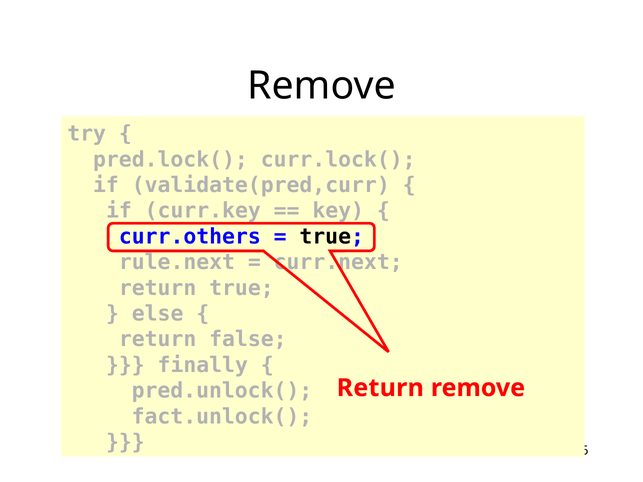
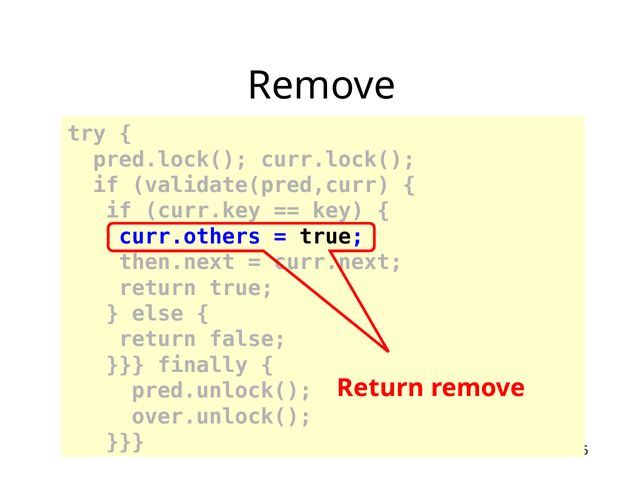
rule.next: rule.next -> then.next
fact.unlock(: fact.unlock( -> over.unlock(
